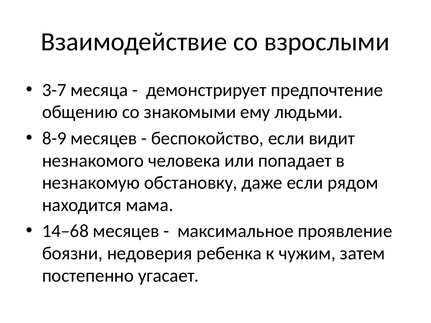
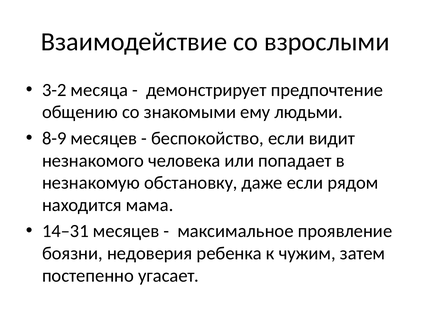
3-7: 3-7 -> 3-2
14–68: 14–68 -> 14–31
